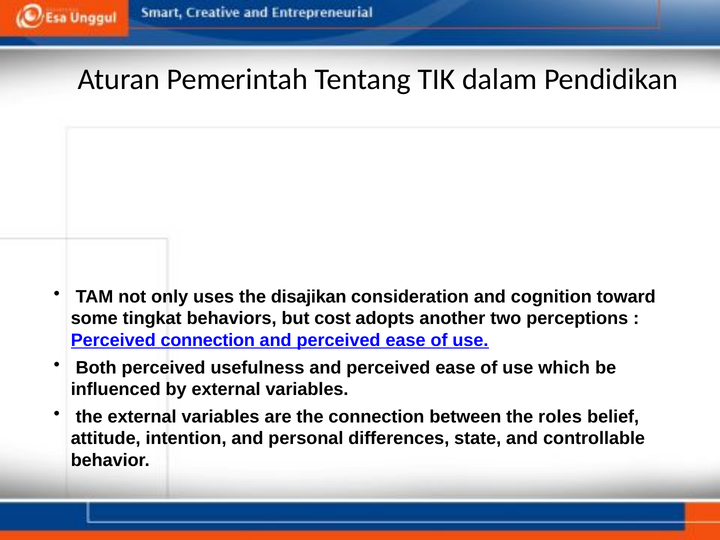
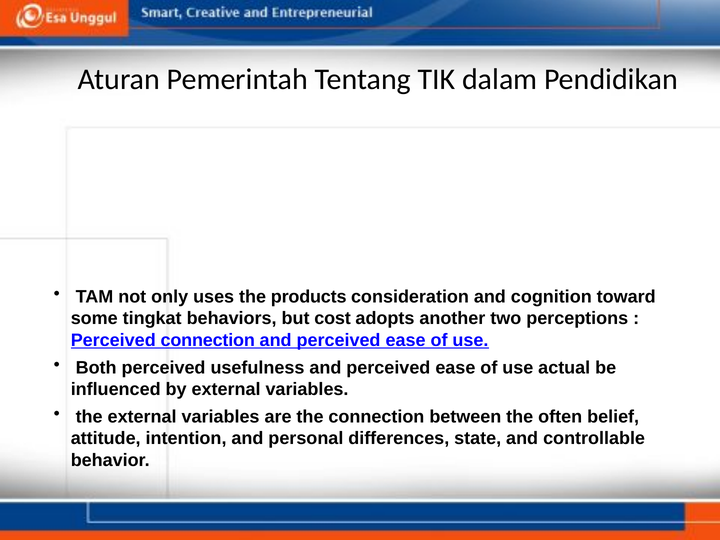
disajikan: disajikan -> products
which: which -> actual
roles: roles -> often
